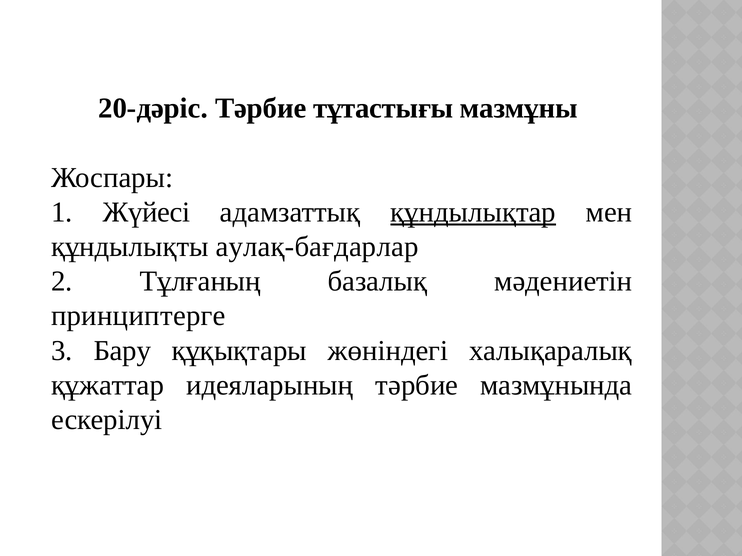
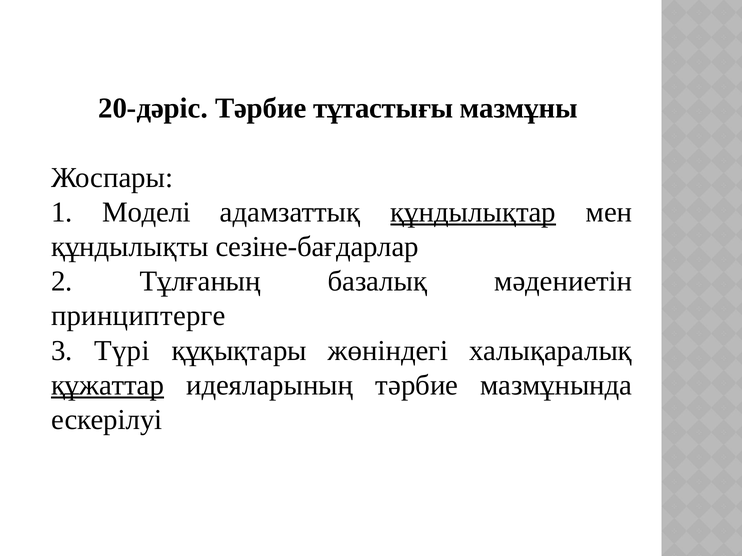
Жүйесі: Жүйесі -> Моделі
аулақ-бағдарлар: аулақ-бағдарлар -> сезіне-бағдарлар
Бару: Бару -> Түрі
құжаттар underline: none -> present
